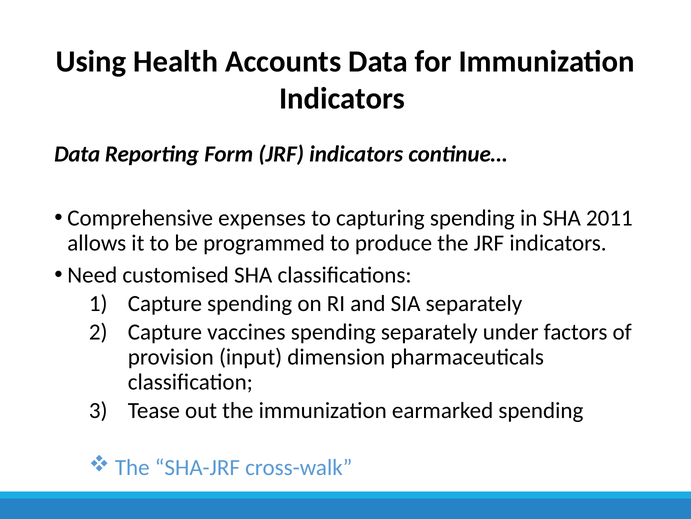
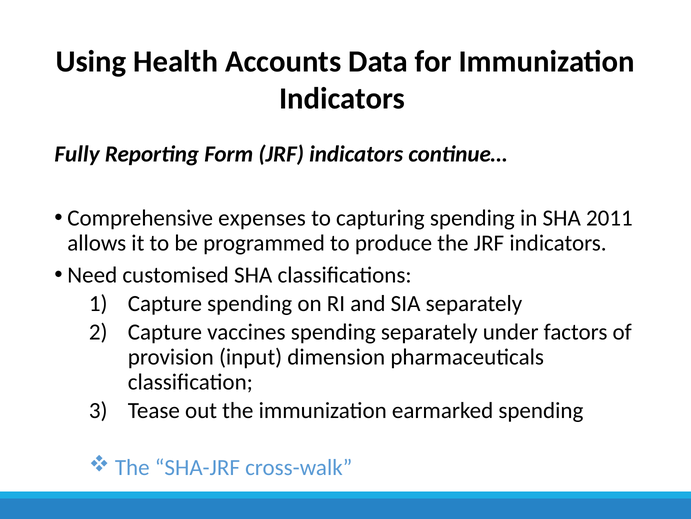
Data at (77, 154): Data -> Fully
